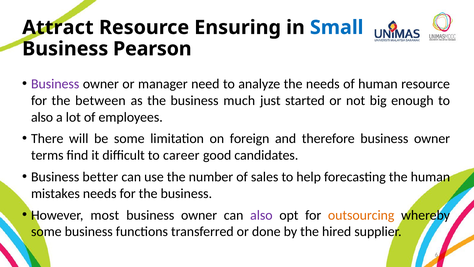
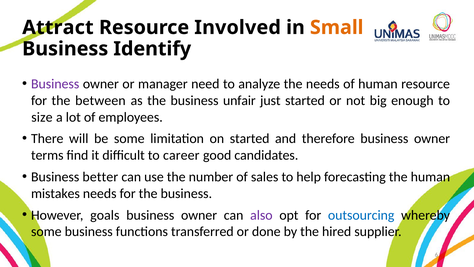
Ensuring: Ensuring -> Involved
Small colour: blue -> orange
Pearson: Pearson -> Identify
much: much -> unfair
also at (42, 117): also -> size
on foreign: foreign -> started
most: most -> goals
outsourcing colour: orange -> blue
